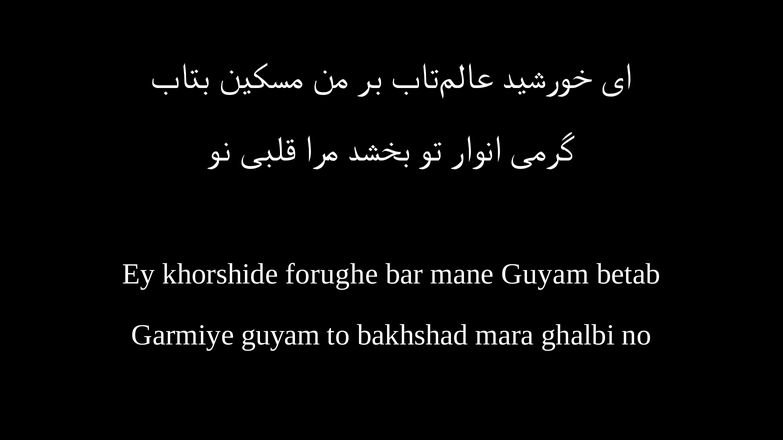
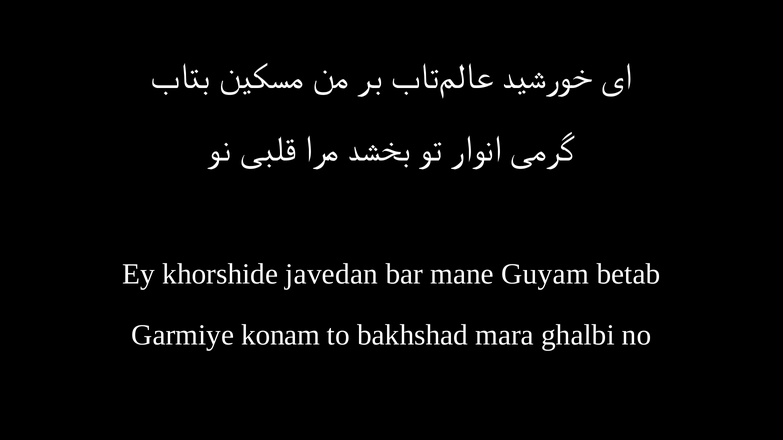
forughe: forughe -> javedan
Garmiye guyam: guyam -> konam
